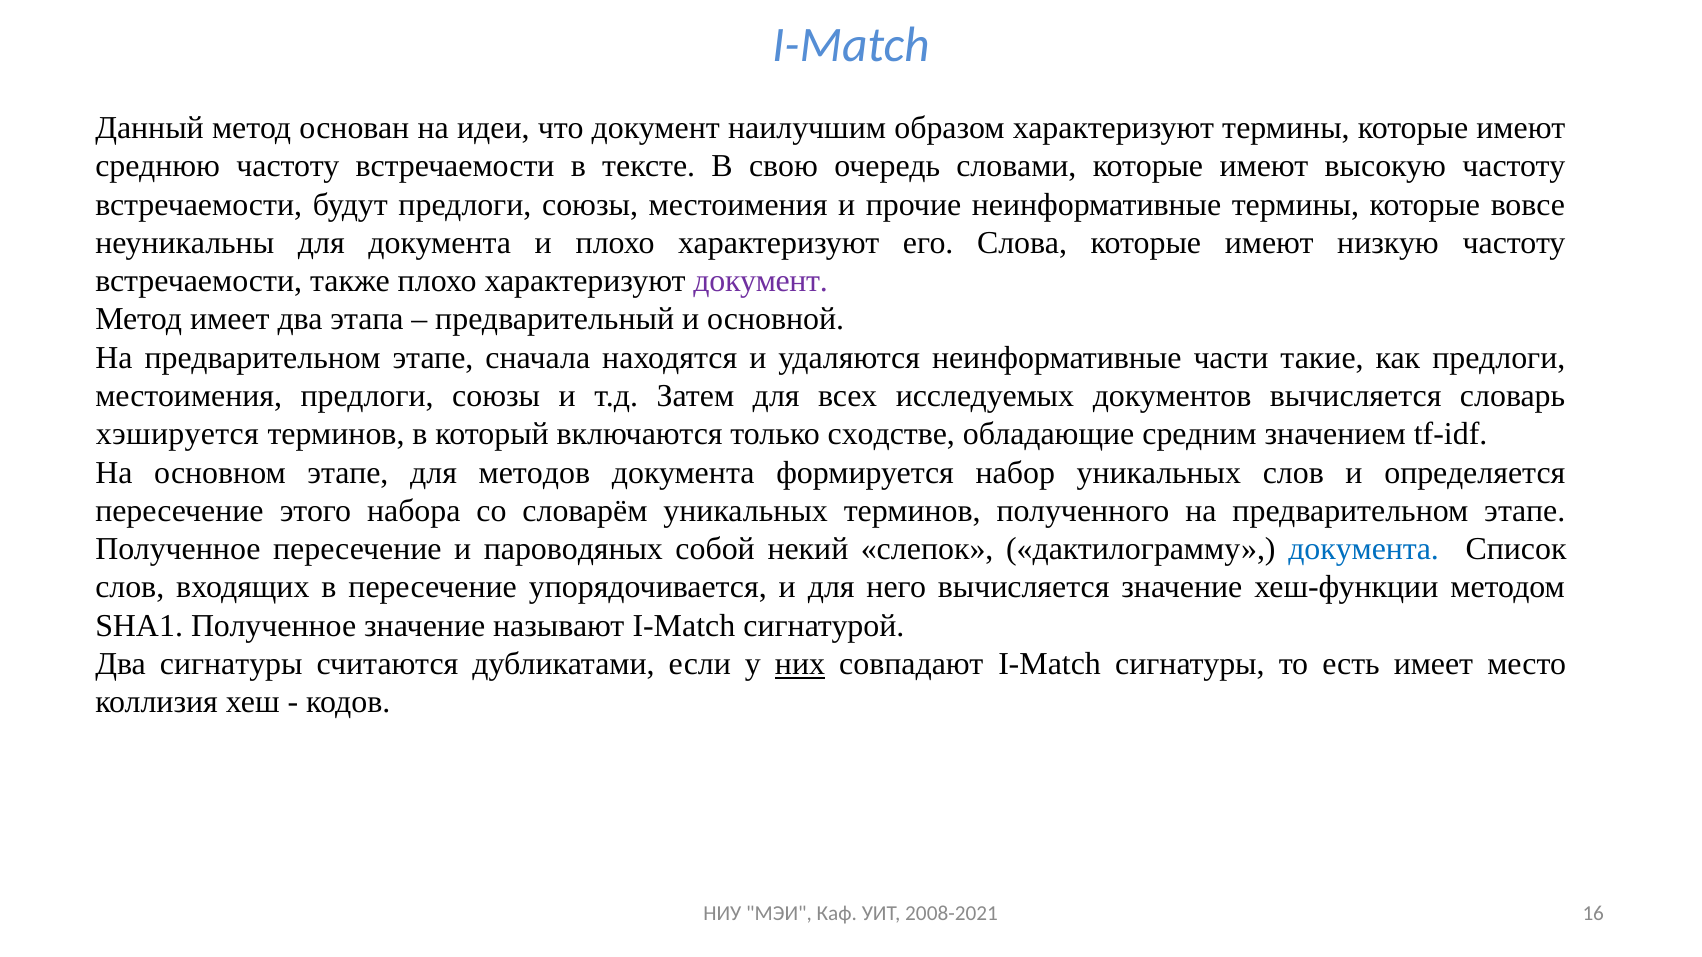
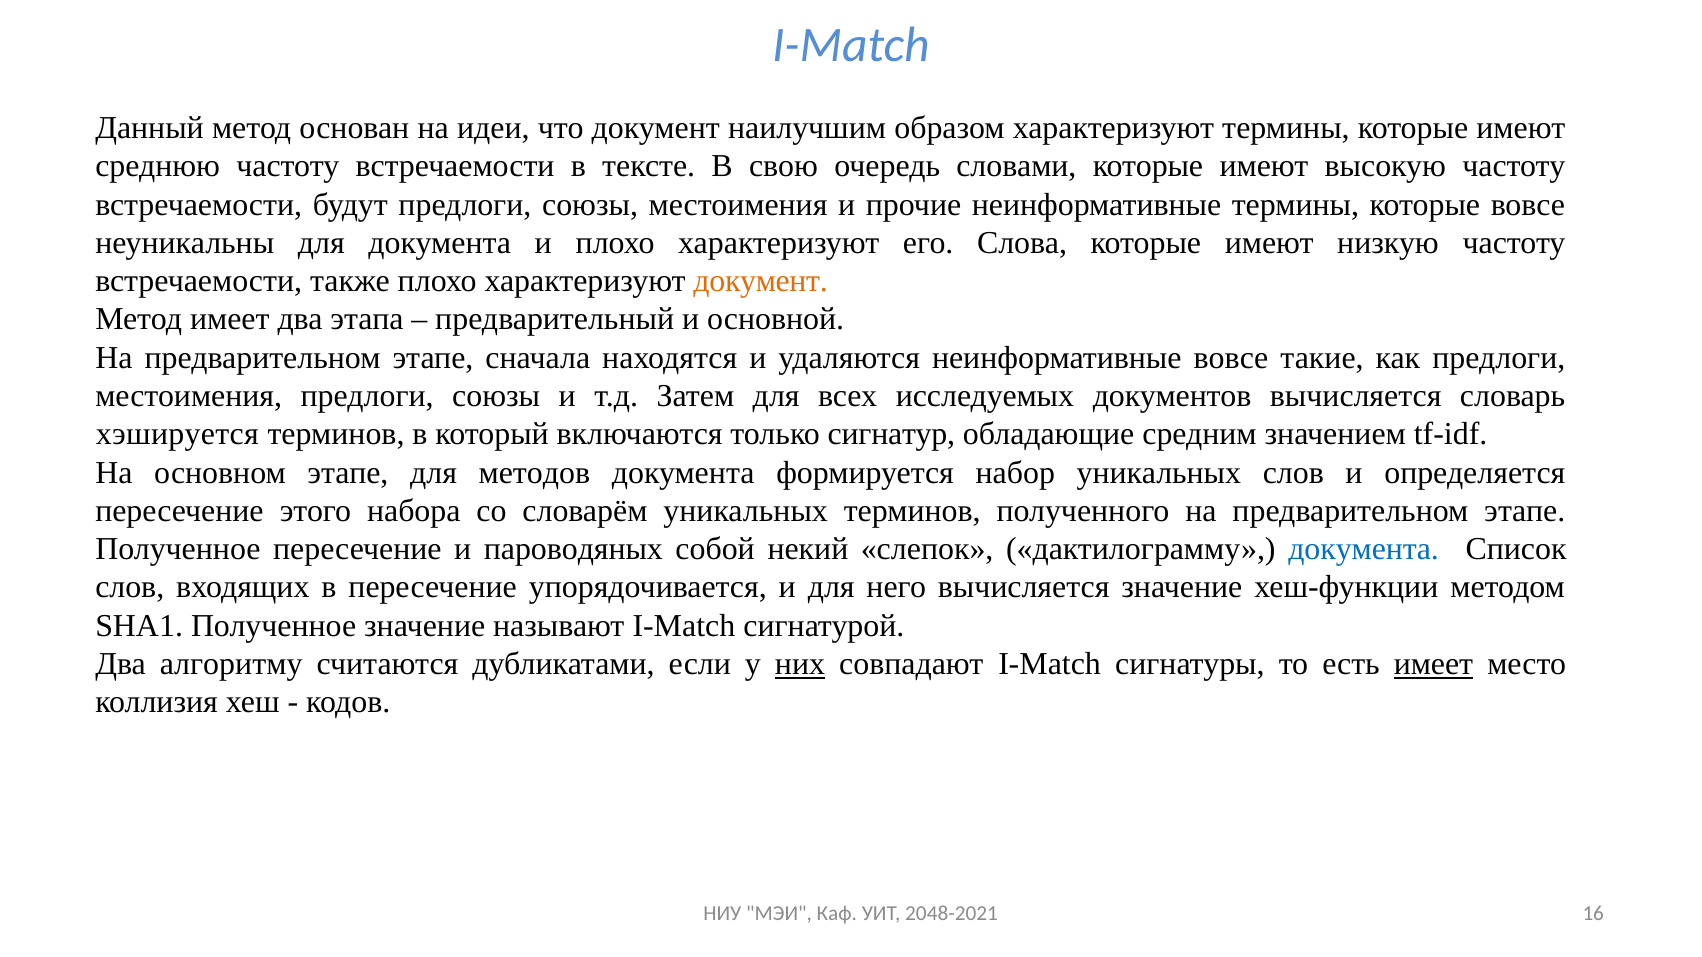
документ at (761, 281) colour: purple -> orange
неинформативные части: части -> вовсе
сходстве: сходстве -> сигнатур
Два сигнатуры: сигнатуры -> алгоритму
имеет at (1433, 664) underline: none -> present
2008-2021: 2008-2021 -> 2048-2021
